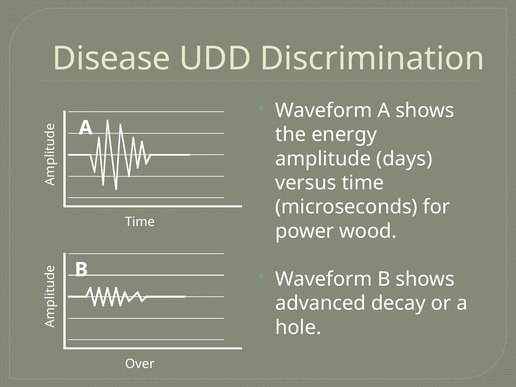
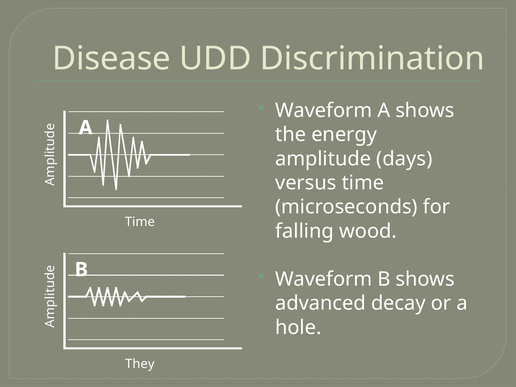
power: power -> falling
Over: Over -> They
